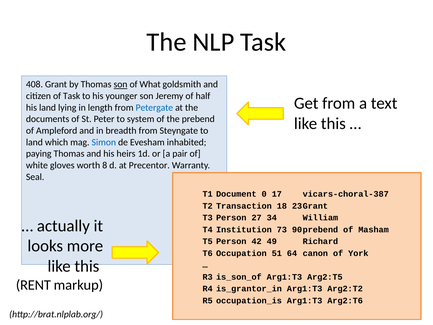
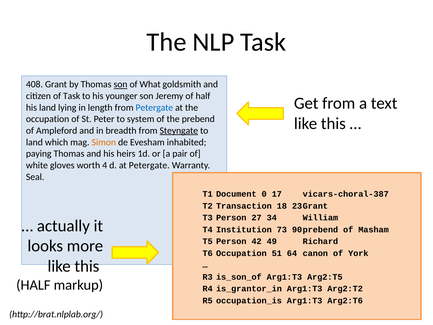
documents at (48, 119): documents -> occupation
Steyngate underline: none -> present
Simon colour: blue -> orange
8: 8 -> 4
at Precentor: Precentor -> Petergate
RENT at (33, 285): RENT -> HALF
